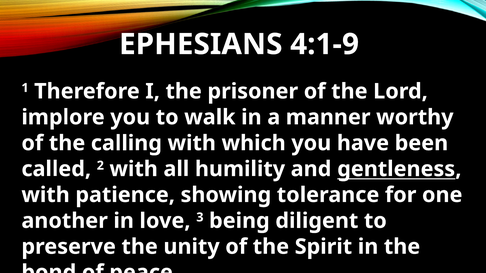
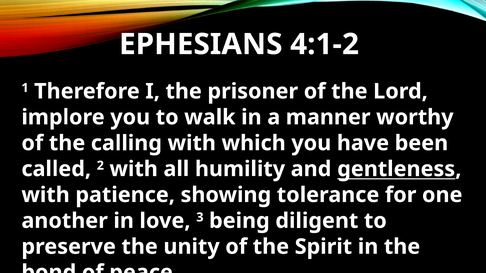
4:1-9: 4:1-9 -> 4:1-2
